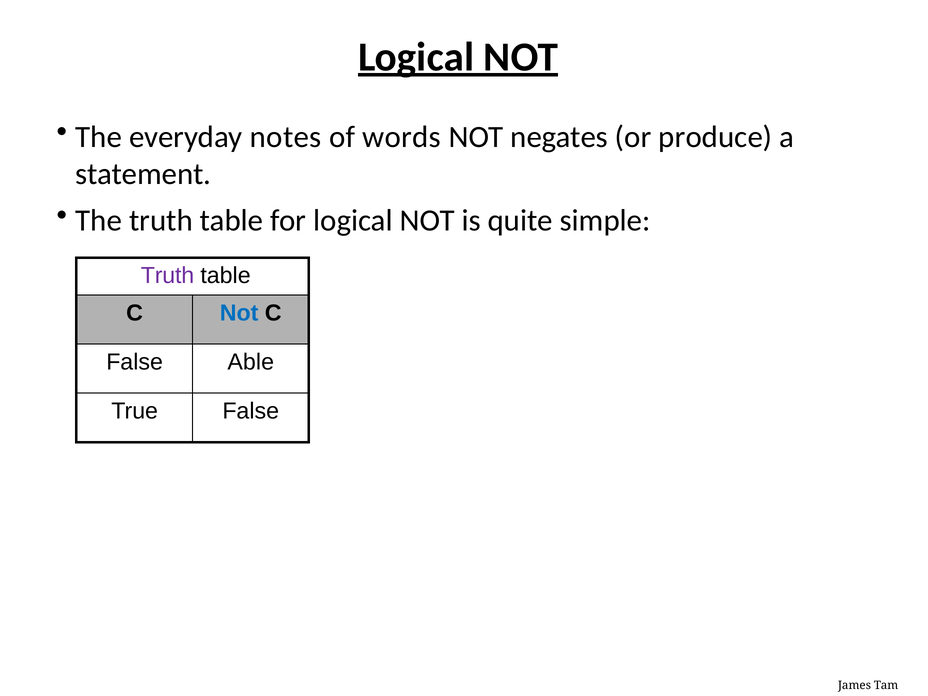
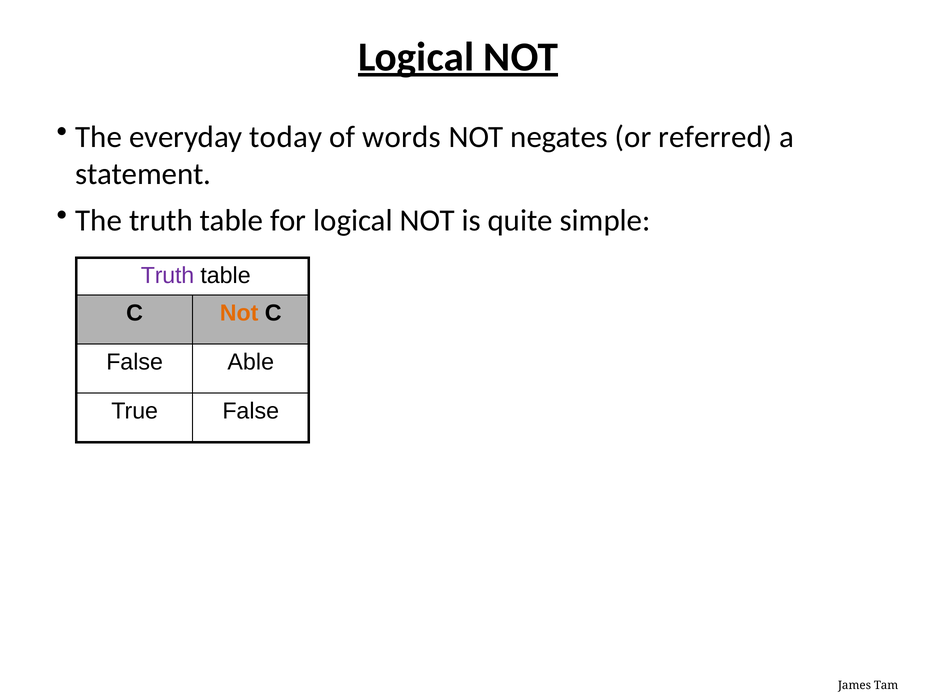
notes: notes -> today
produce: produce -> referred
Not at (239, 313) colour: blue -> orange
